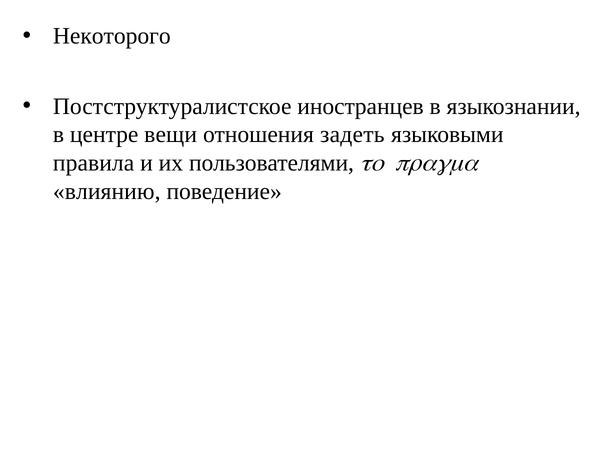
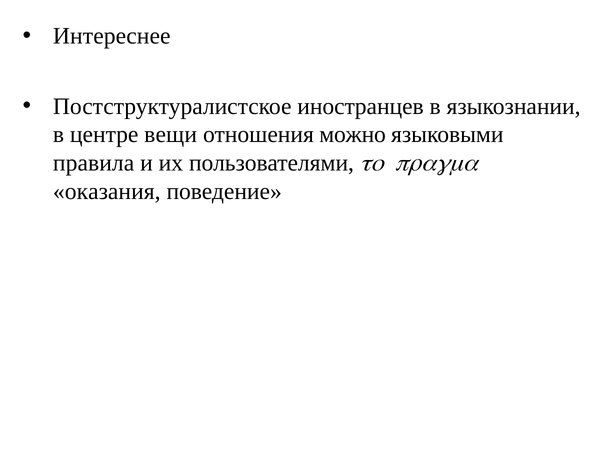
Некоторого: Некоторого -> Интереснее
задеть: задеть -> можно
влиянию: влиянию -> оказания
